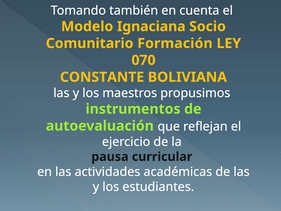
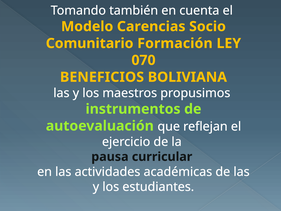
Ignaciana: Ignaciana -> Carencias
CONSTANTE: CONSTANTE -> BENEFICIOS
